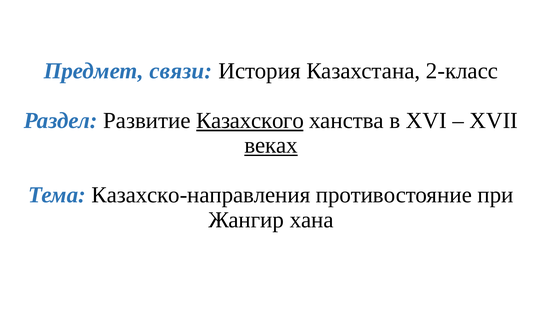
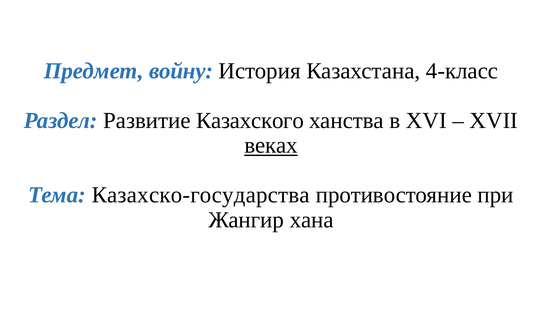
связи: связи -> войну
2-класс: 2-класс -> 4-класс
Казахского underline: present -> none
Казахско-направления: Казахско-направления -> Казахско-государства
